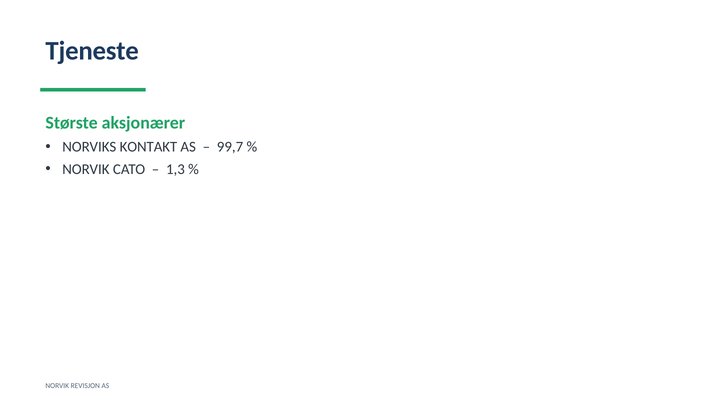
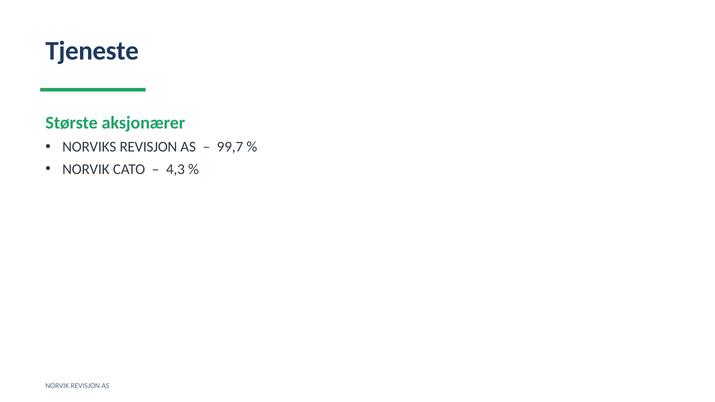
NORVIKS KONTAKT: KONTAKT -> REVISJON
1,3: 1,3 -> 4,3
